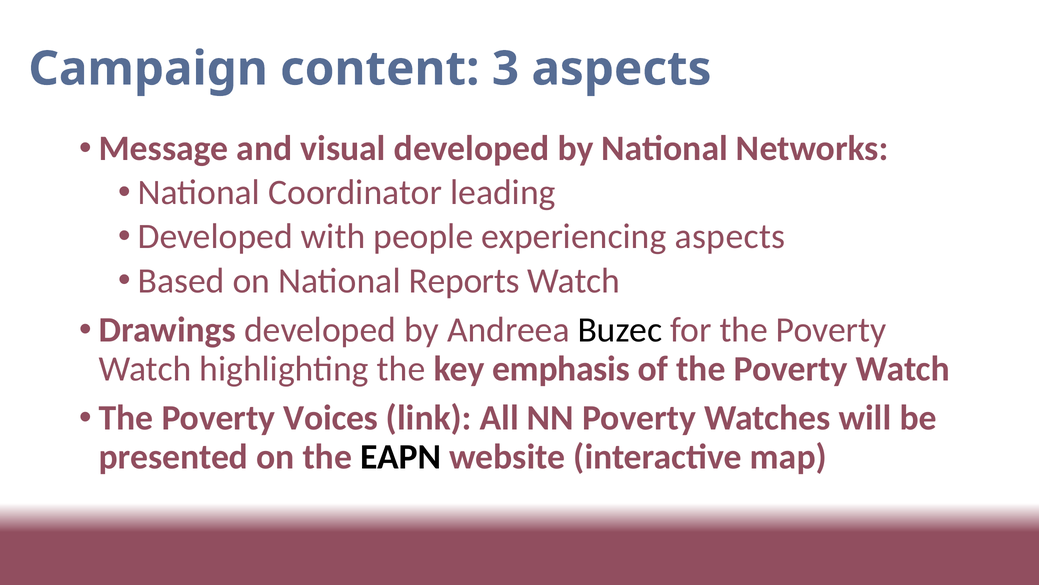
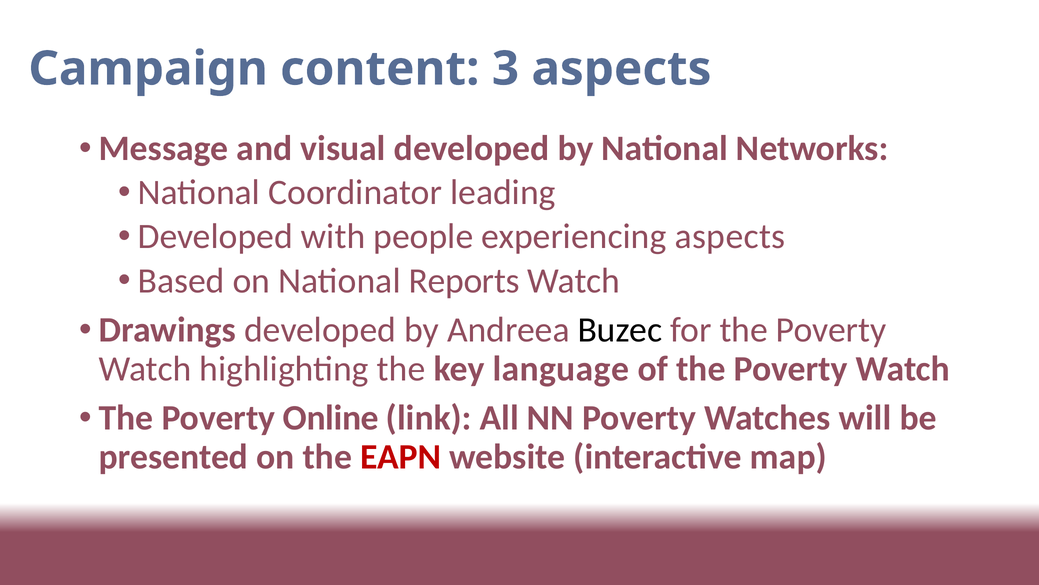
emphasis: emphasis -> language
Voices: Voices -> Online
EAPN colour: black -> red
